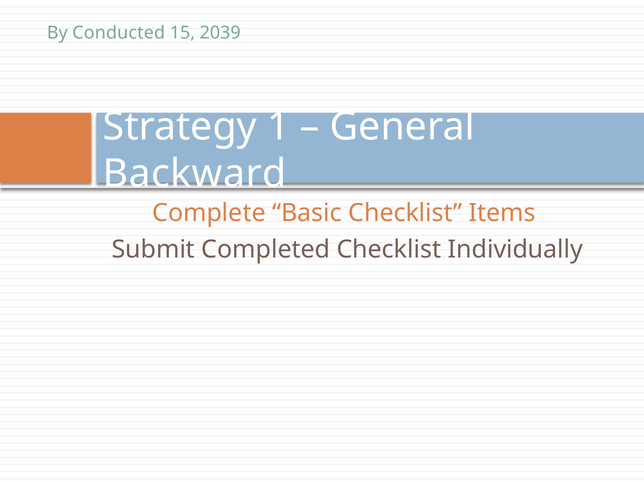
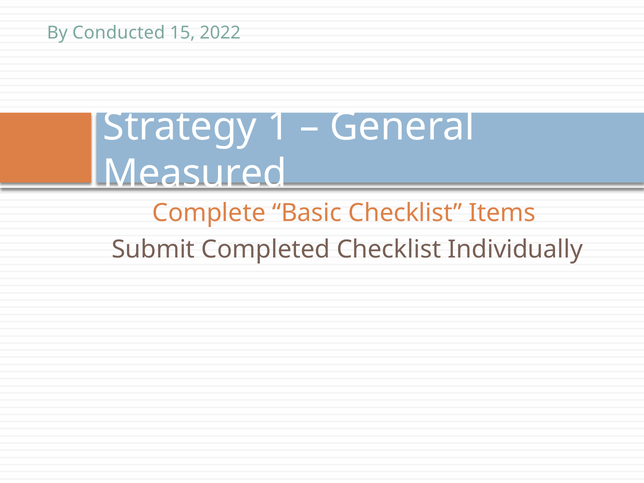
2039: 2039 -> 2022
Backward: Backward -> Measured
